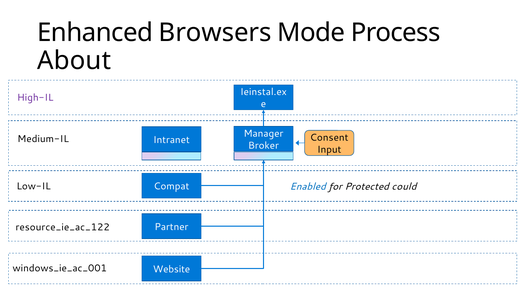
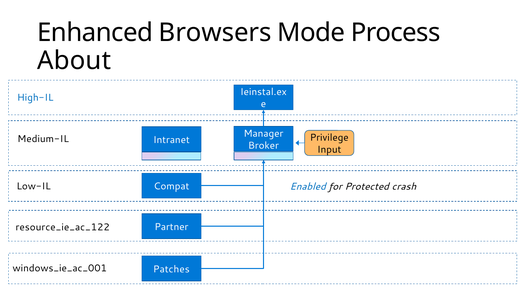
High-IL colour: purple -> blue
Consent: Consent -> Privilege
could: could -> crash
Website: Website -> Patches
